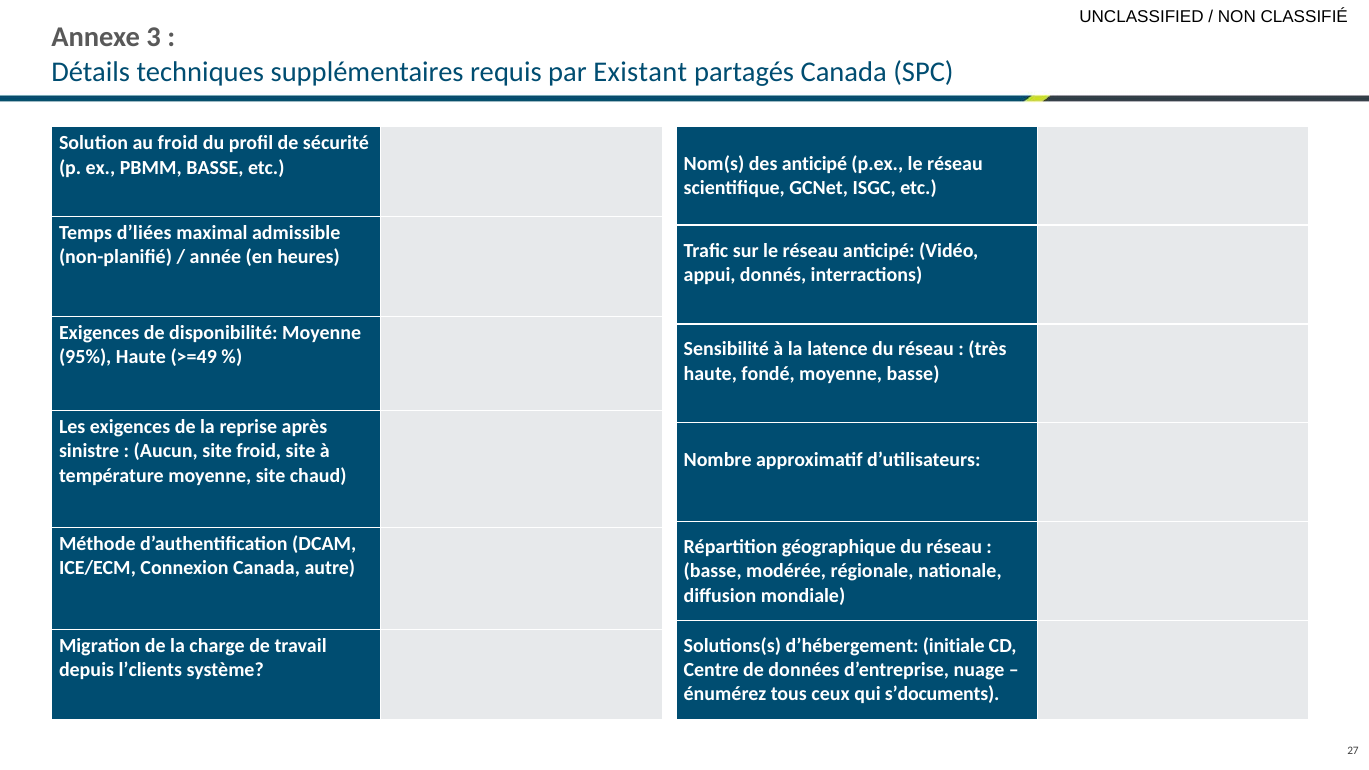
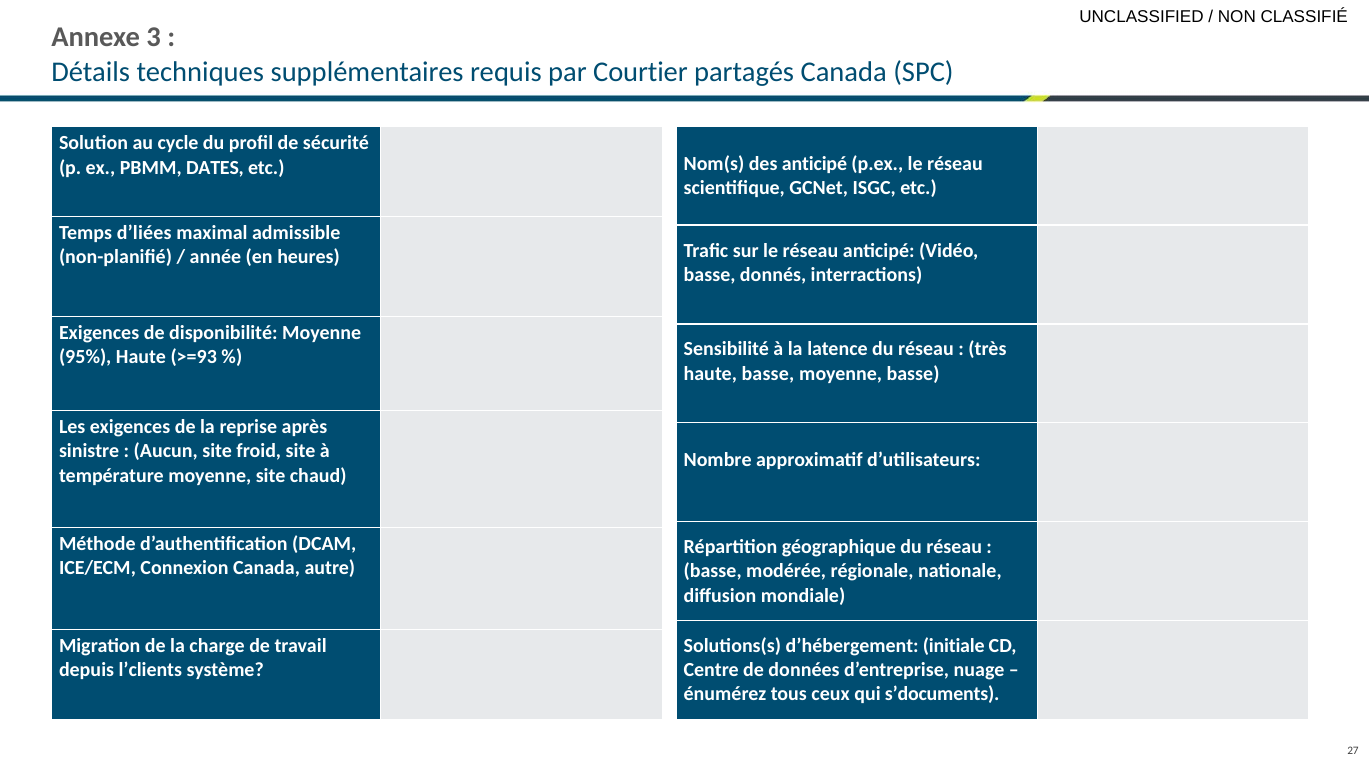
Existant: Existant -> Courtier
au froid: froid -> cycle
PBMM BASSE: BASSE -> DATES
appui at (710, 275): appui -> basse
>=49: >=49 -> >=93
haute fondé: fondé -> basse
